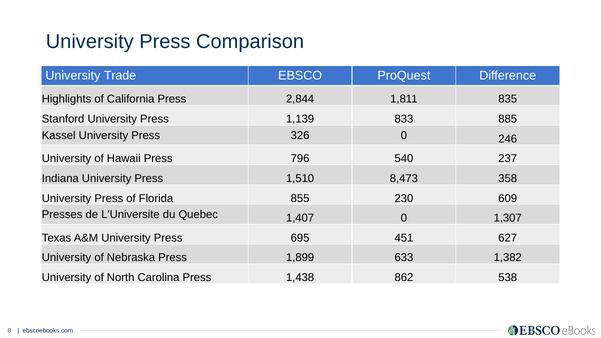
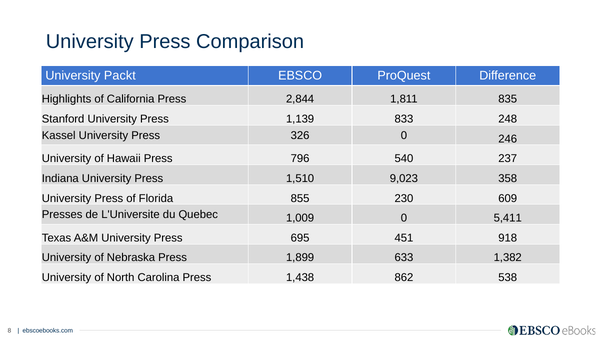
Trade: Trade -> Packt
885: 885 -> 248
8,473: 8,473 -> 9,023
1,407: 1,407 -> 1,009
1,307: 1,307 -> 5,411
627: 627 -> 918
